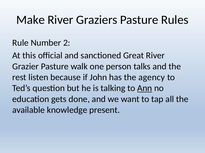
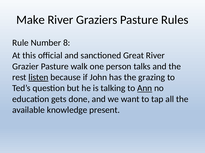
2: 2 -> 8
listen underline: none -> present
agency: agency -> grazing
